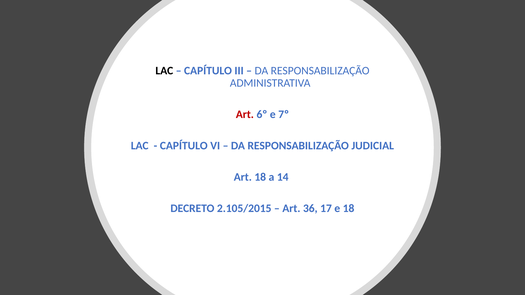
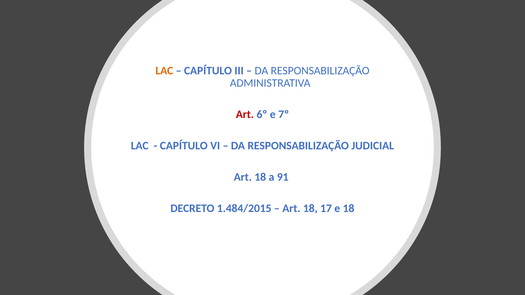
LAC at (164, 71) colour: black -> orange
14: 14 -> 91
2.105/2015: 2.105/2015 -> 1.484/2015
36 at (310, 209): 36 -> 18
